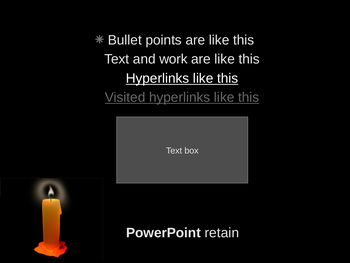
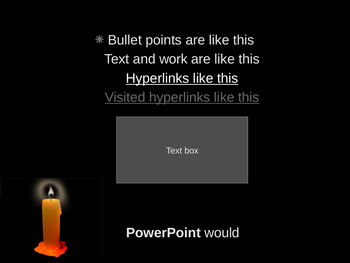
retain: retain -> would
